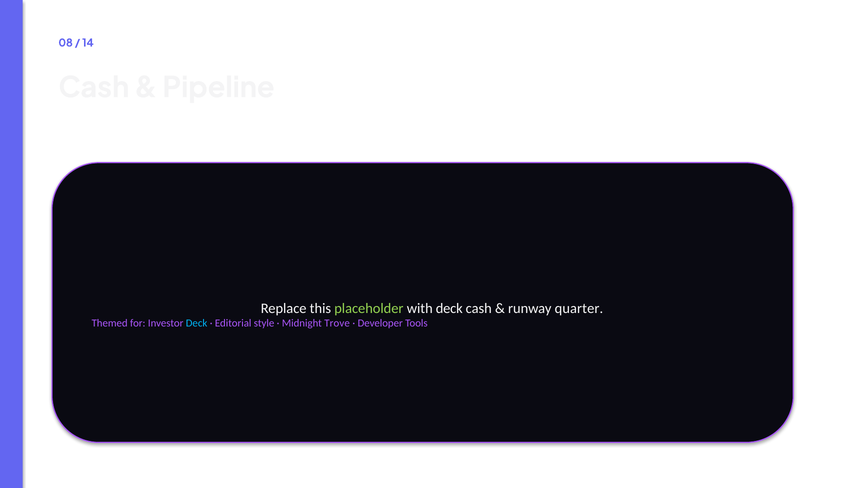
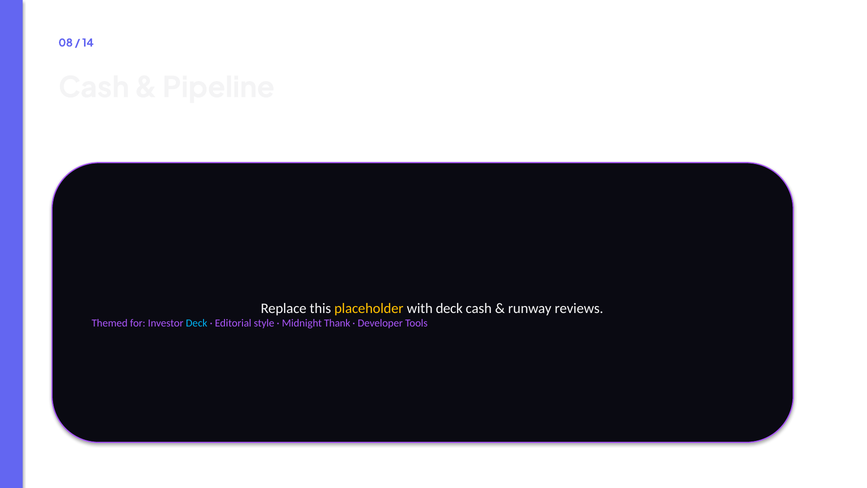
placeholder colour: light green -> yellow
quarter: quarter -> reviews
Trove: Trove -> Thank
